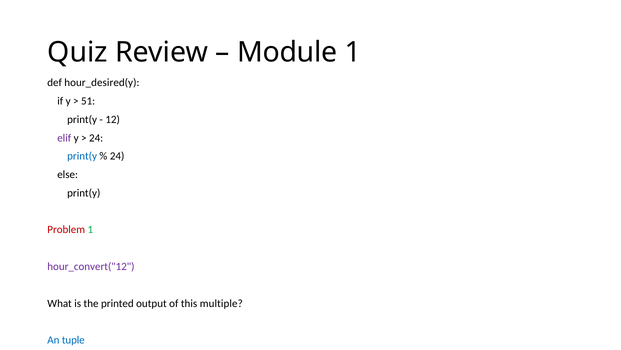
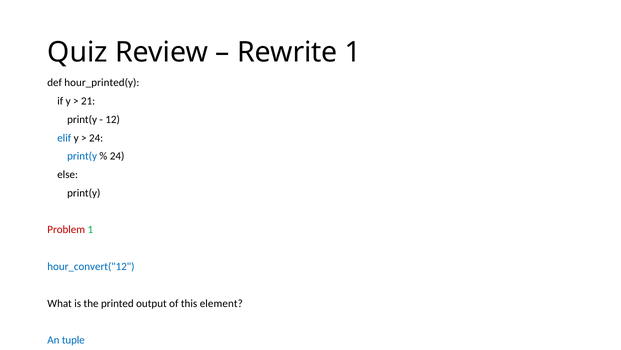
Module: Module -> Rewrite
hour_desired(y: hour_desired(y -> hour_printed(y
51: 51 -> 21
elif colour: purple -> blue
hour_convert("12 colour: purple -> blue
multiple: multiple -> element
